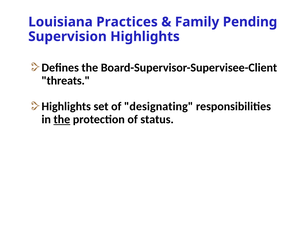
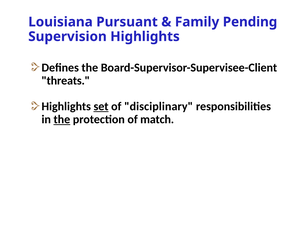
Practices: Practices -> Pursuant
set underline: none -> present
designating: designating -> disciplinary
status: status -> match
